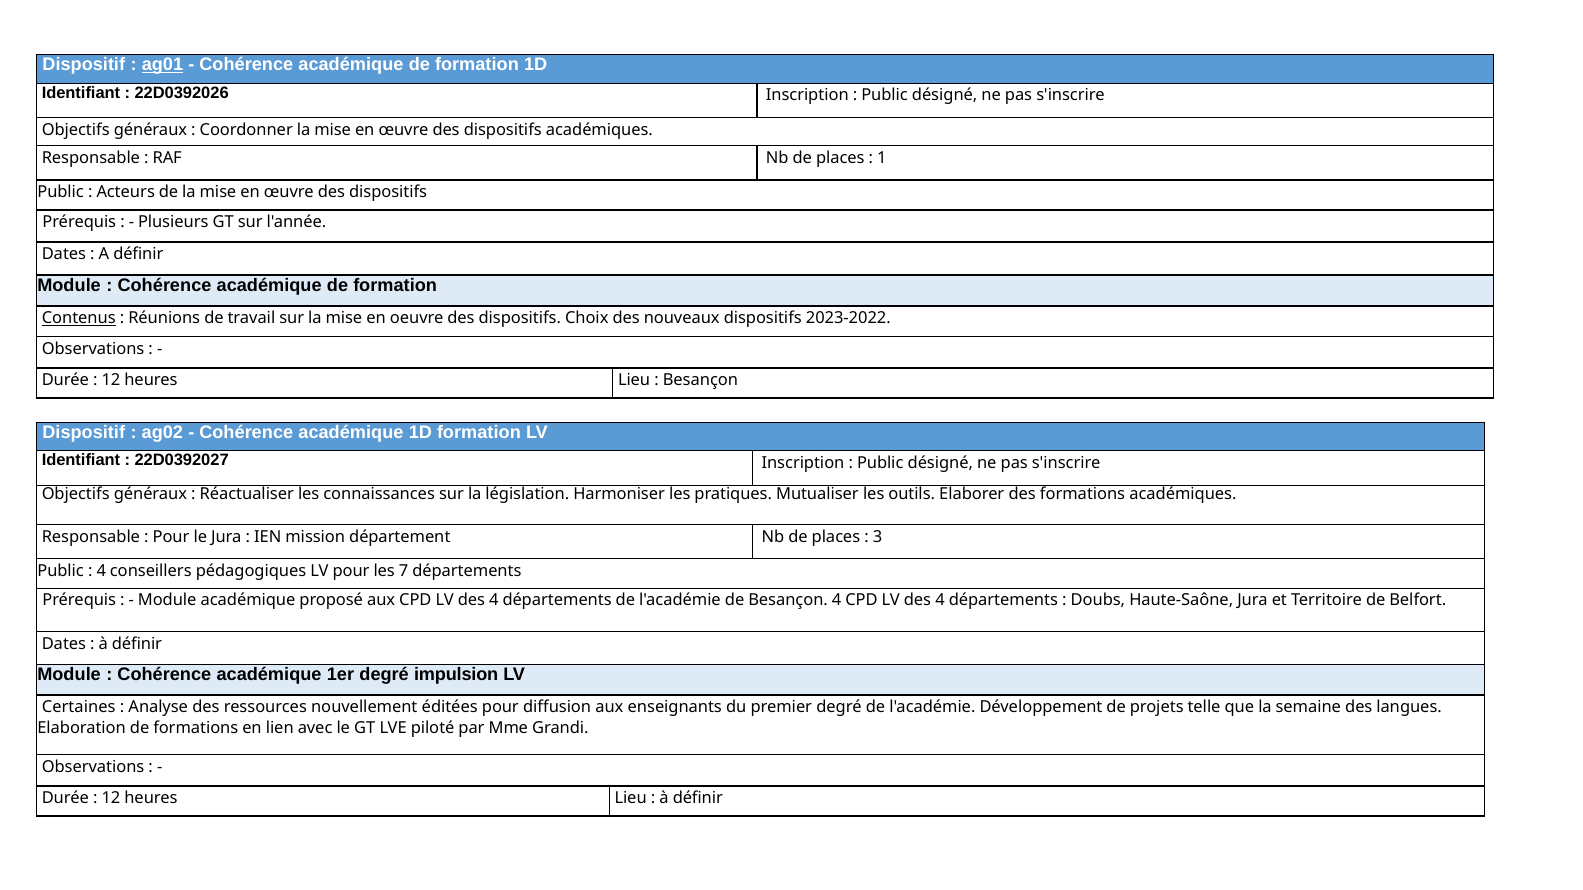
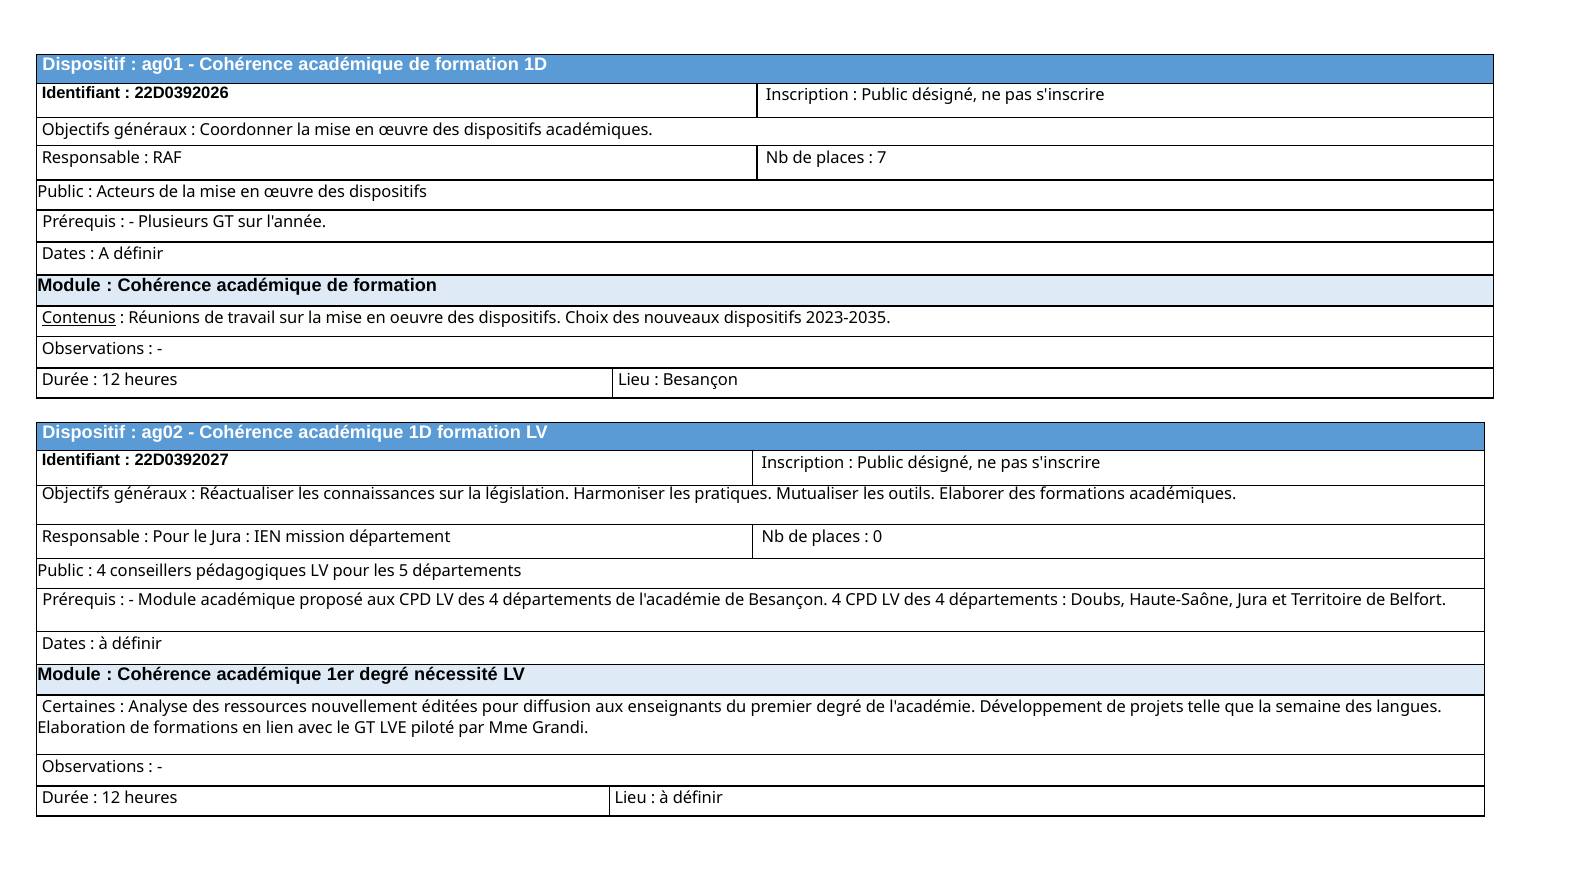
ag01 underline: present -> none
1: 1 -> 7
2023-2022: 2023-2022 -> 2023-2035
3: 3 -> 0
7: 7 -> 5
impulsion: impulsion -> nécessité
